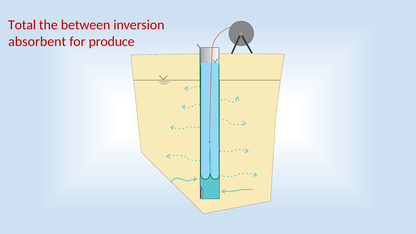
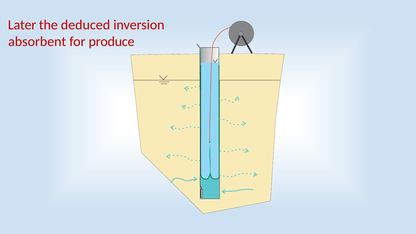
Total: Total -> Later
between: between -> deduced
